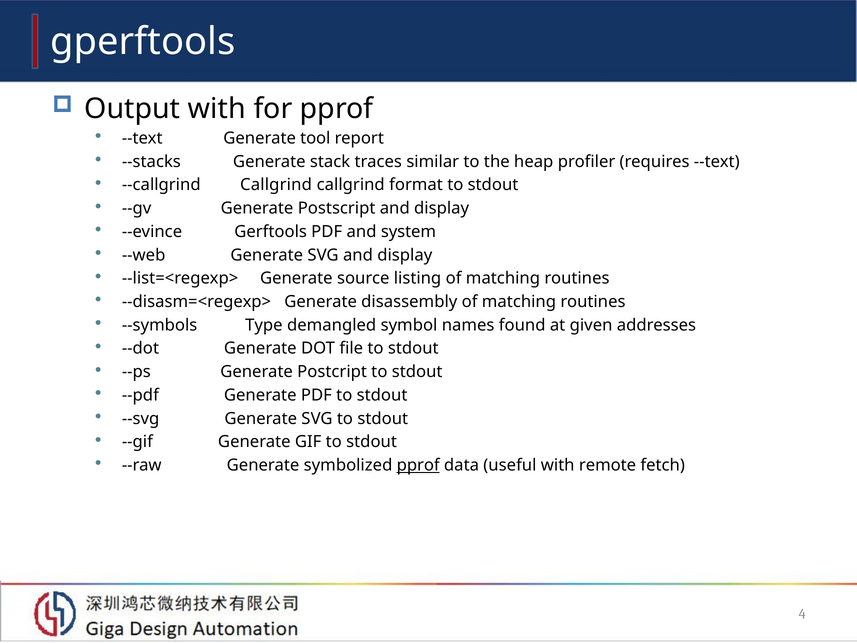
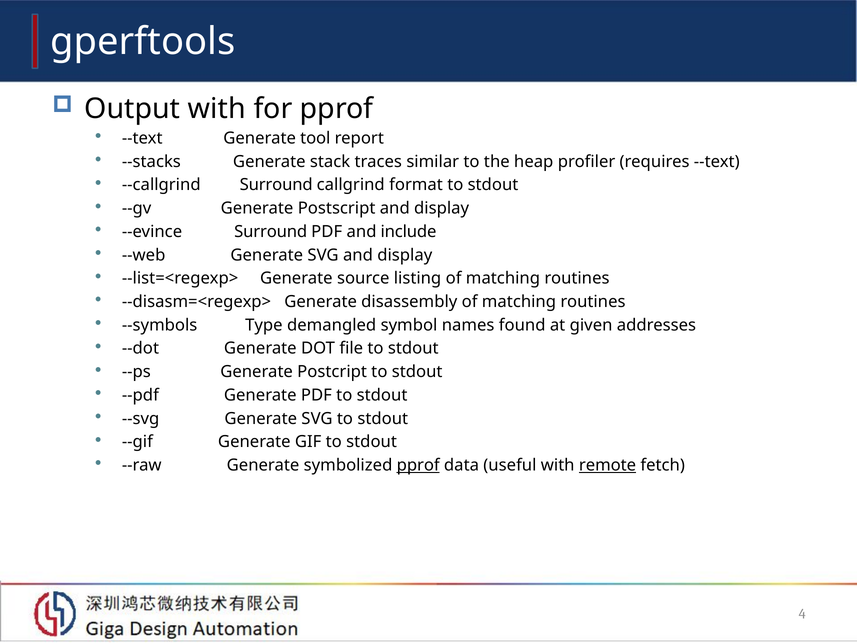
--callgrind Callgrind: Callgrind -> Surround
--evince Gerftools: Gerftools -> Surround
system: system -> include
remote underline: none -> present
